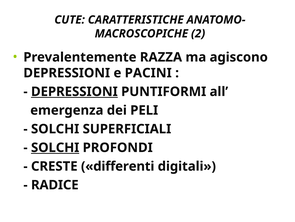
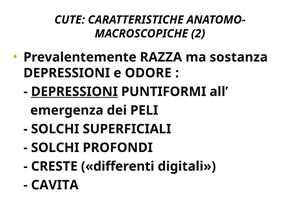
agiscono: agiscono -> sostanza
PACINI: PACINI -> ODORE
SOLCHI at (55, 147) underline: present -> none
RADICE: RADICE -> CAVITA
